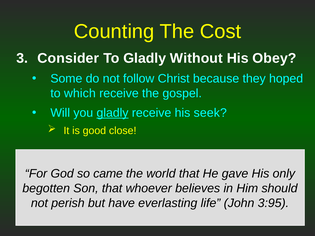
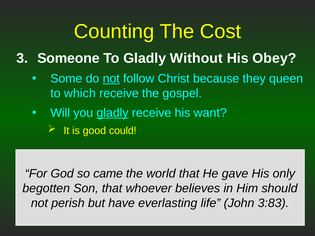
Consider: Consider -> Someone
not at (111, 79) underline: none -> present
hoped: hoped -> queen
seek: seek -> want
close: close -> could
3:95: 3:95 -> 3:83
